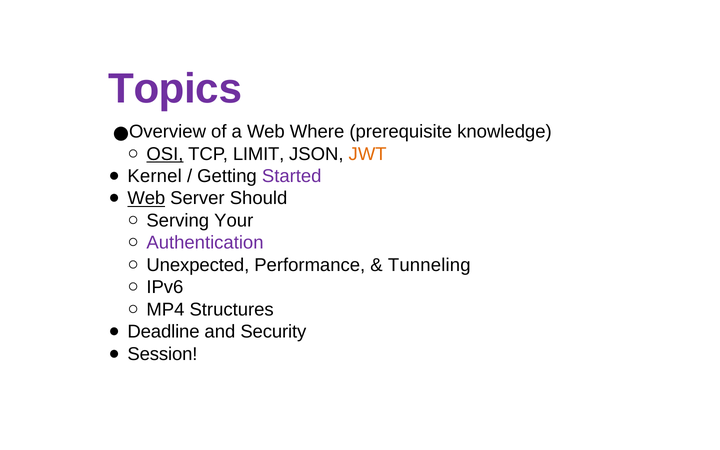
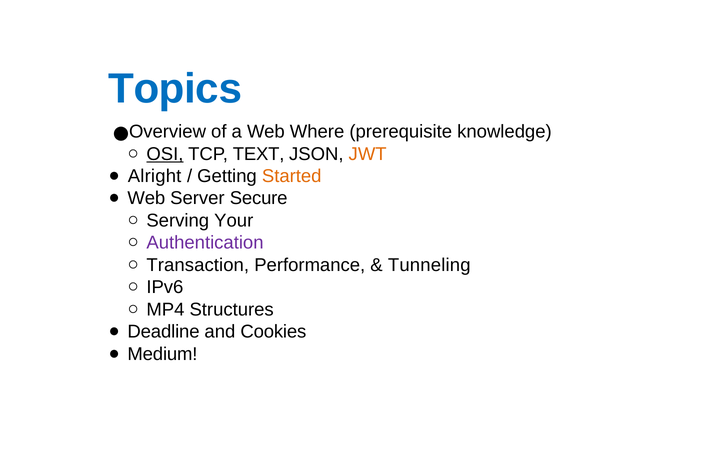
Topics colour: purple -> blue
LIMIT: LIMIT -> TEXT
Kernel: Kernel -> Alright
Started colour: purple -> orange
Web at (146, 198) underline: present -> none
Should: Should -> Secure
Unexpected: Unexpected -> Transaction
Security: Security -> Cookies
Session: Session -> Medium
